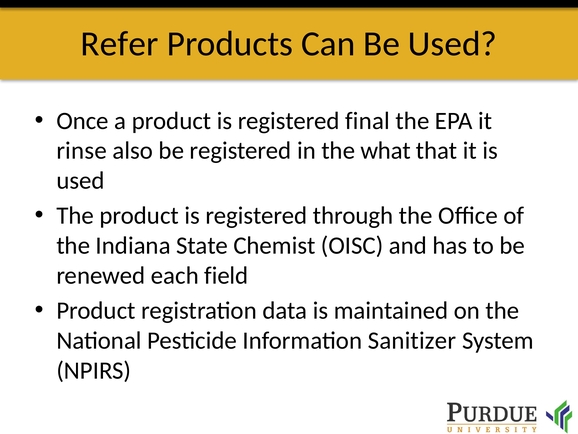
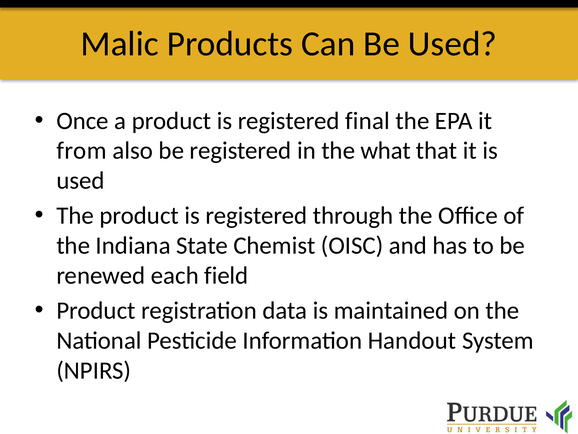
Refer: Refer -> Malic
rinse: rinse -> from
Sanitizer: Sanitizer -> Handout
